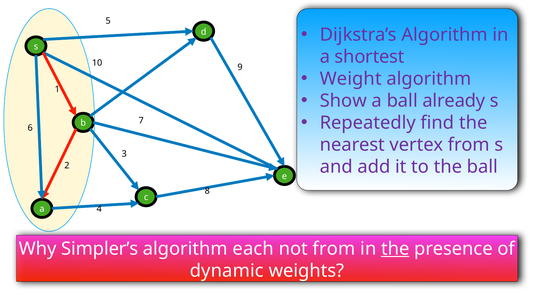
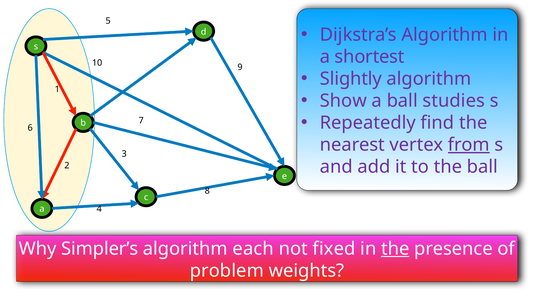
Weight: Weight -> Slightly
already: already -> studies
from at (469, 145) underline: none -> present
not from: from -> fixed
dynamic: dynamic -> problem
